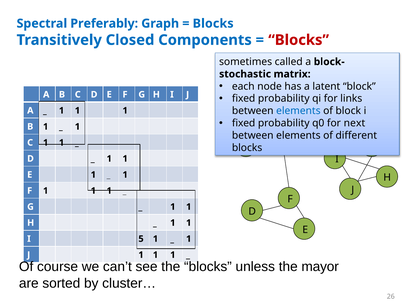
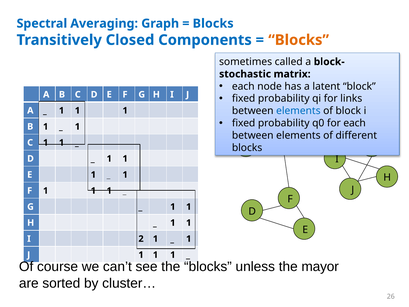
Preferably: Preferably -> Averaging
Blocks at (299, 40) colour: red -> orange
for next: next -> each
5: 5 -> 2
